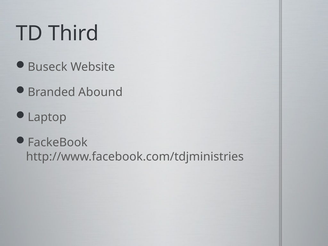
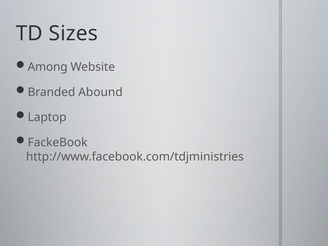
Third: Third -> Sizes
Buseck: Buseck -> Among
